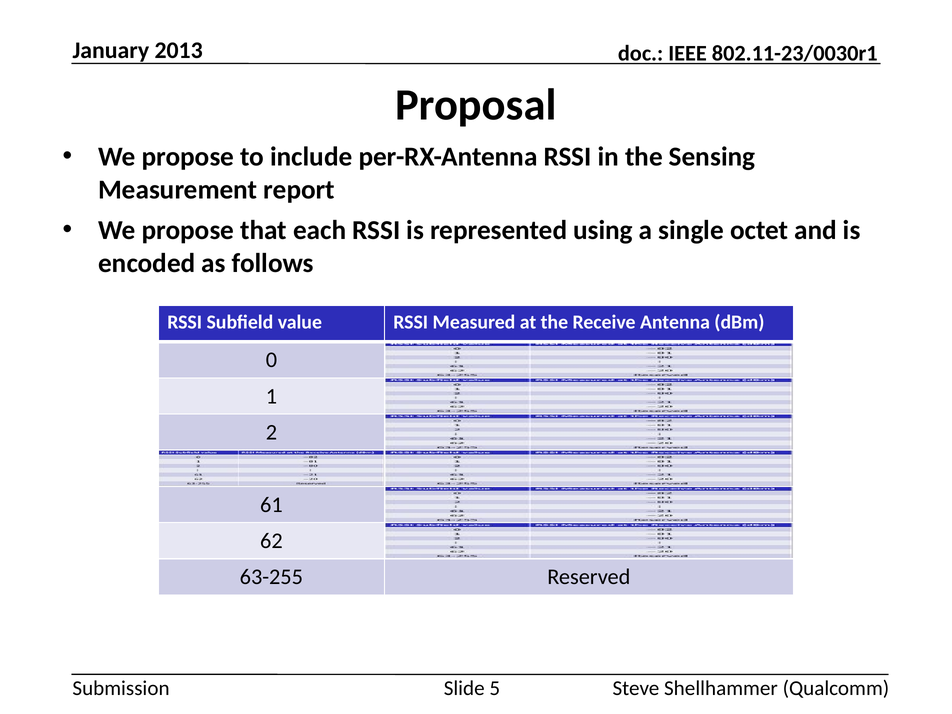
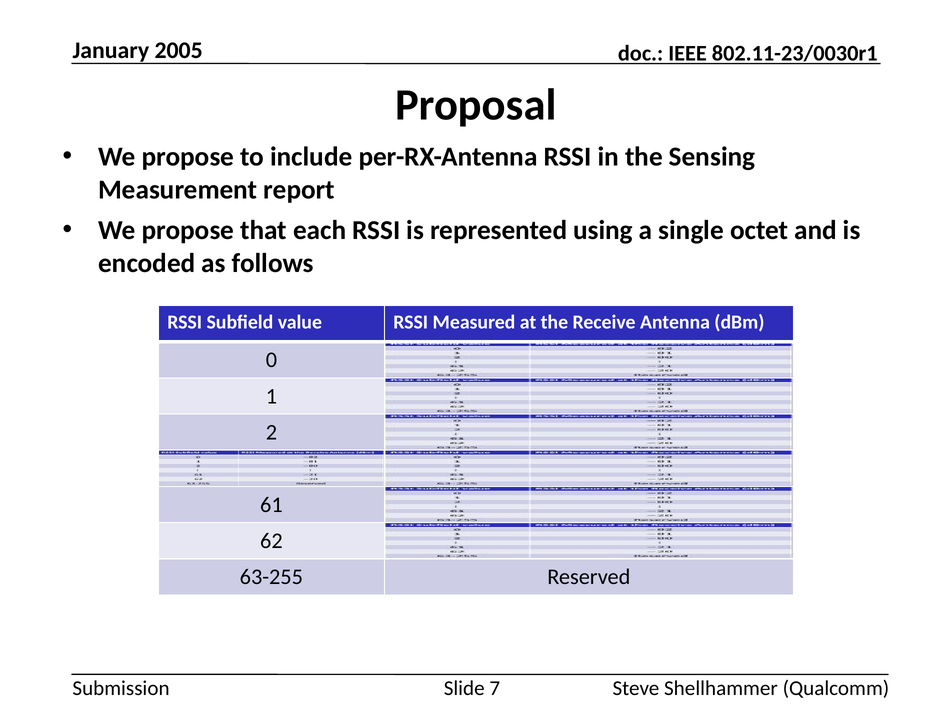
2013: 2013 -> 2005
5: 5 -> 7
